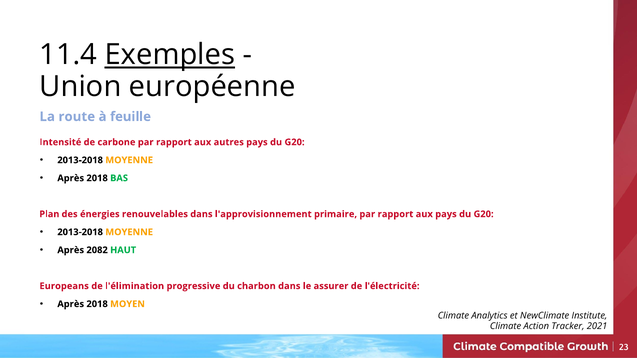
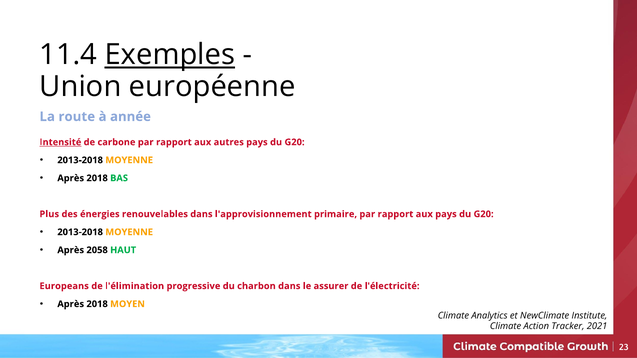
feuille: feuille -> année
Intensité underline: none -> present
Plan: Plan -> Plus
2082: 2082 -> 2058
